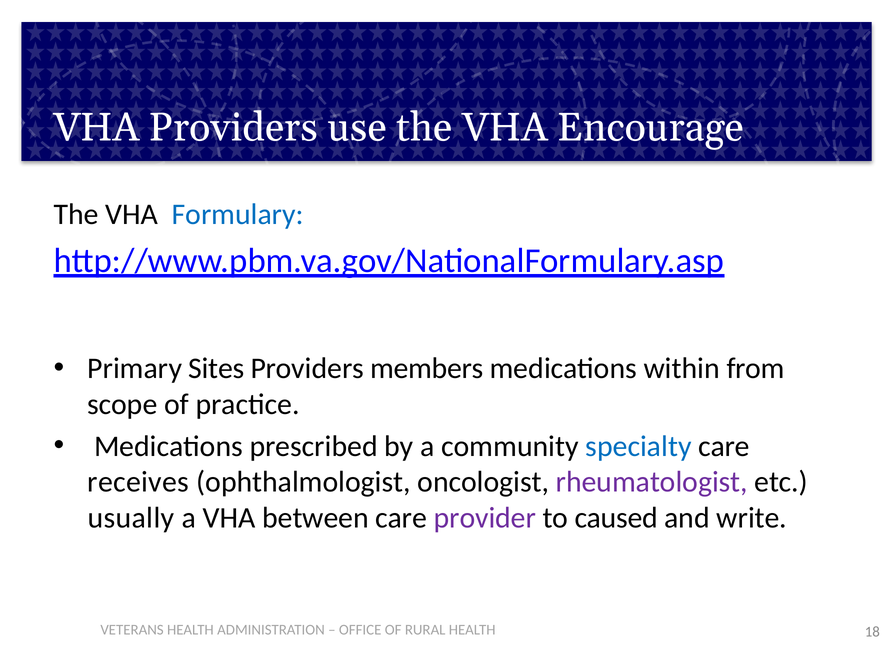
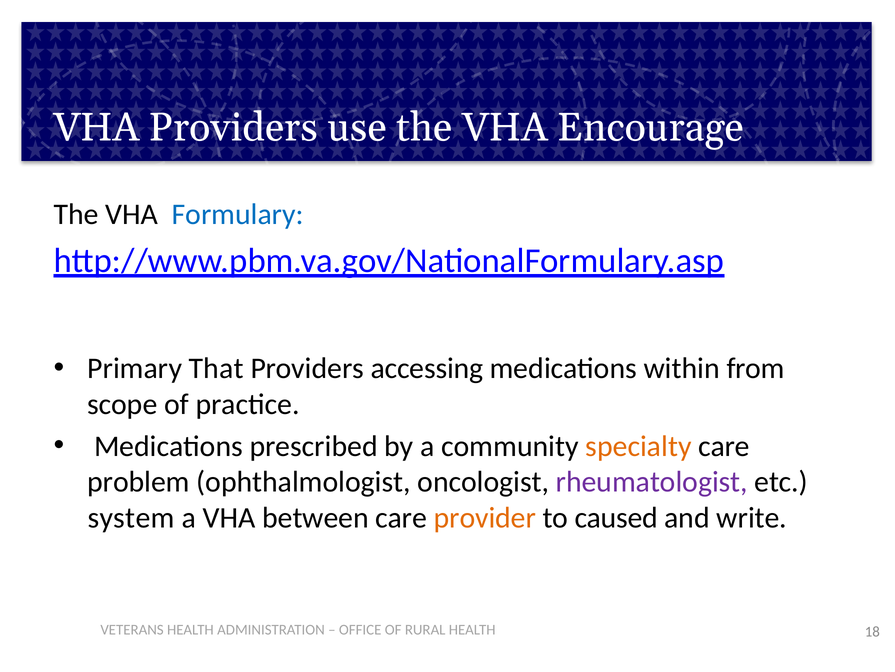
Sites: Sites -> That
members: members -> accessing
specialty colour: blue -> orange
receives: receives -> problem
usually: usually -> system
provider colour: purple -> orange
